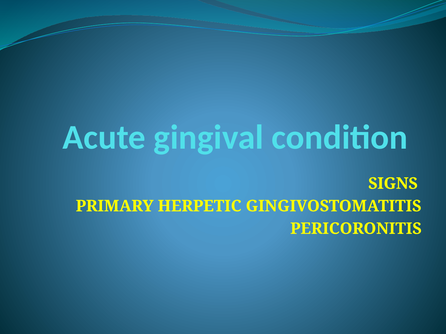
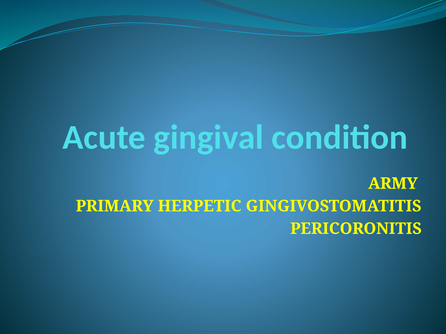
SIGNS: SIGNS -> ARMY
